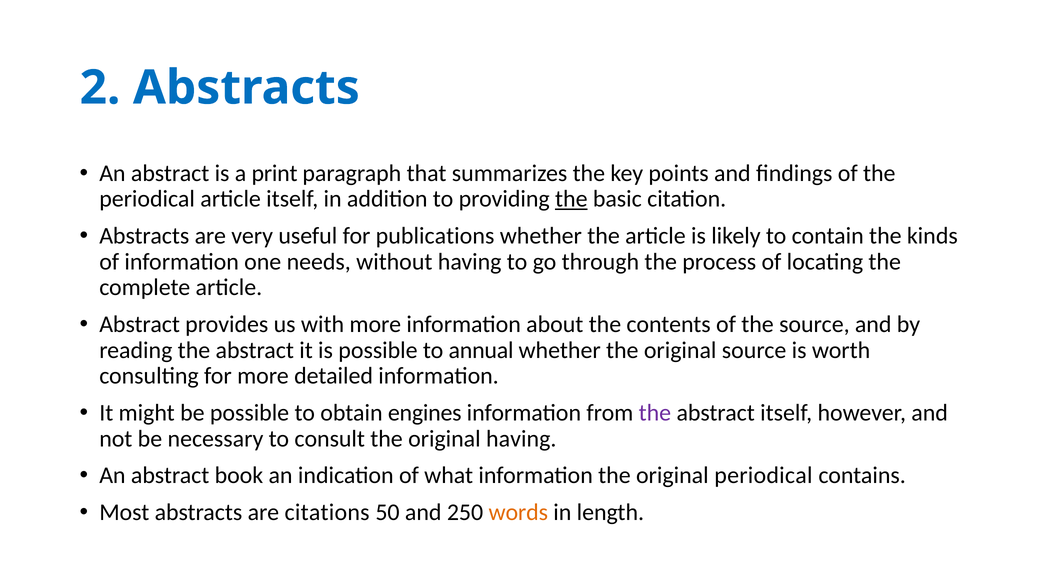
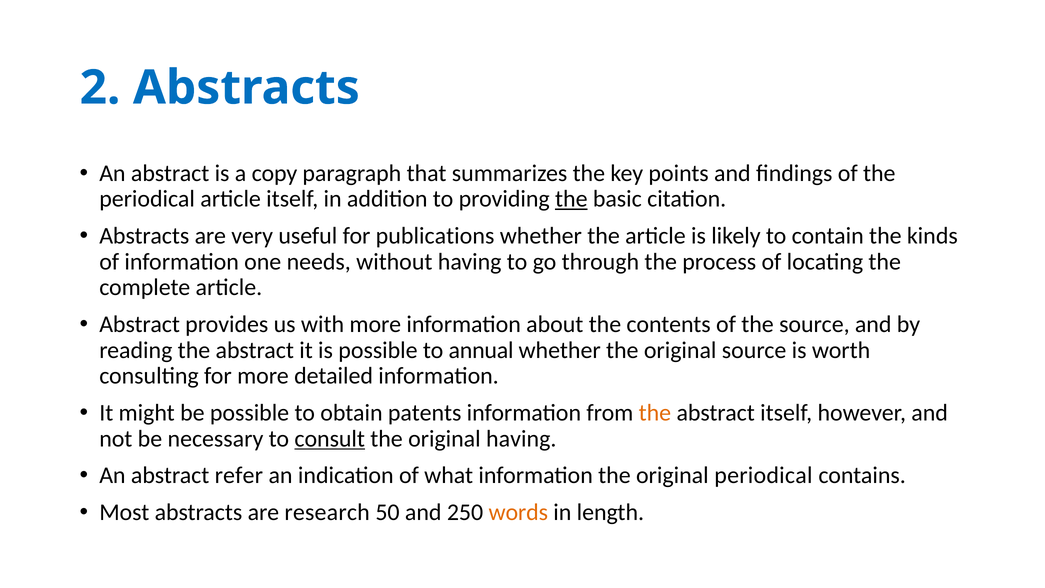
print: print -> copy
engines: engines -> patents
the at (655, 413) colour: purple -> orange
consult underline: none -> present
book: book -> refer
citations: citations -> research
